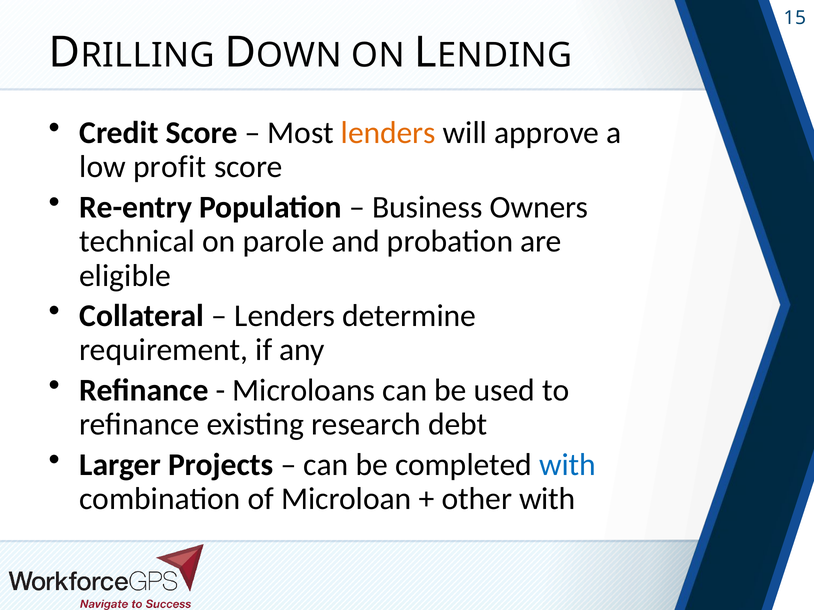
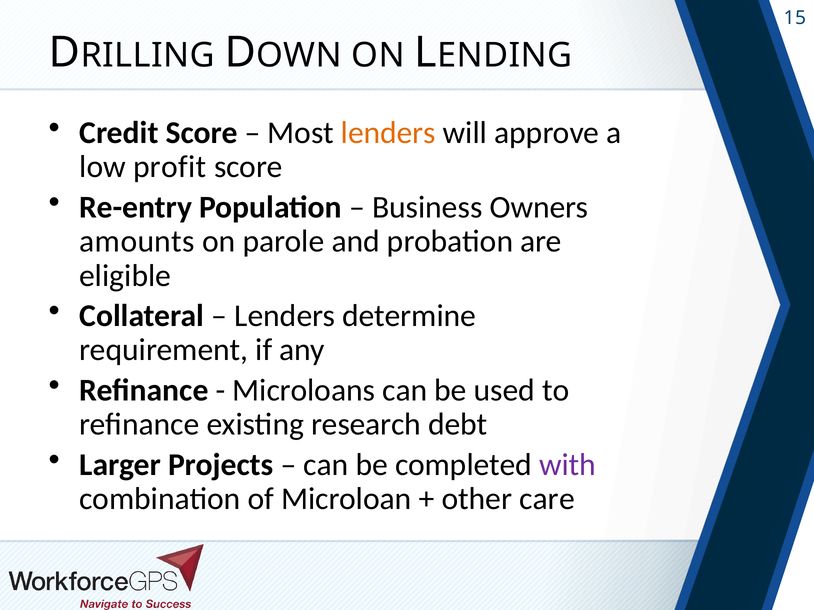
technical: technical -> amounts
with at (568, 465) colour: blue -> purple
other with: with -> care
